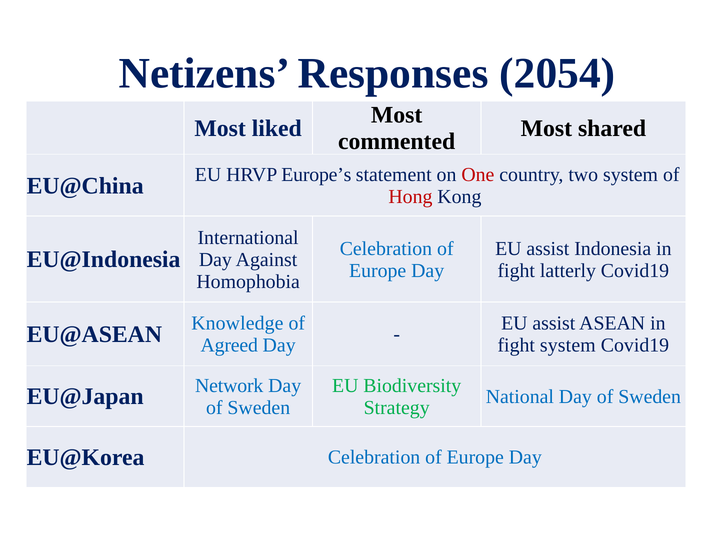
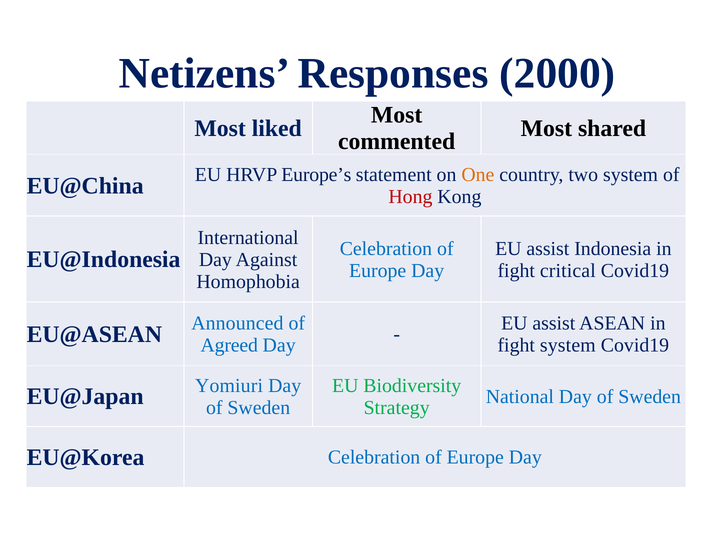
2054: 2054 -> 2000
One colour: red -> orange
latterly: latterly -> critical
Knowledge: Knowledge -> Announced
Network: Network -> Yomiuri
